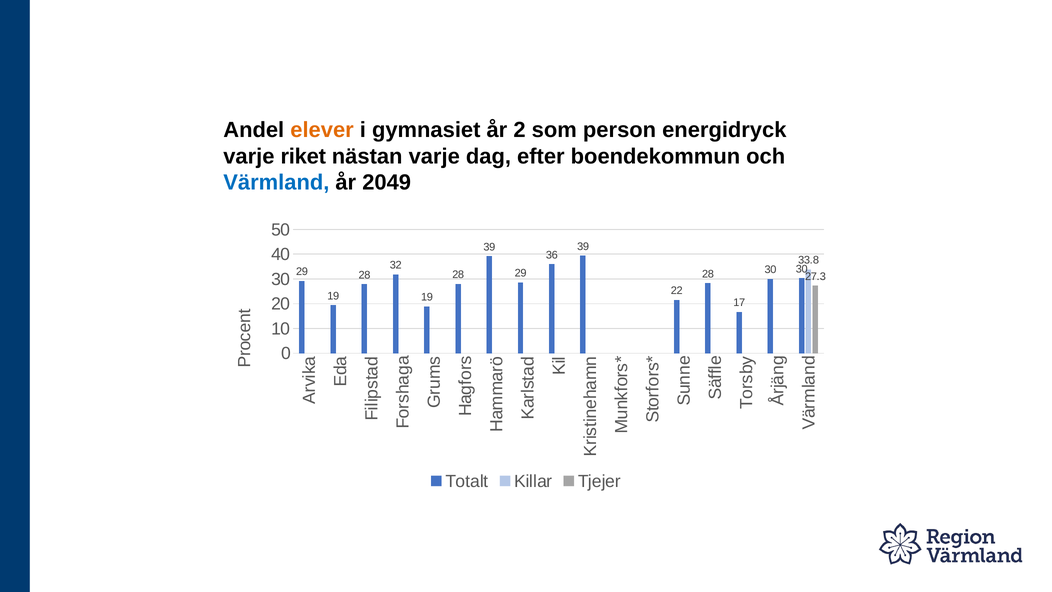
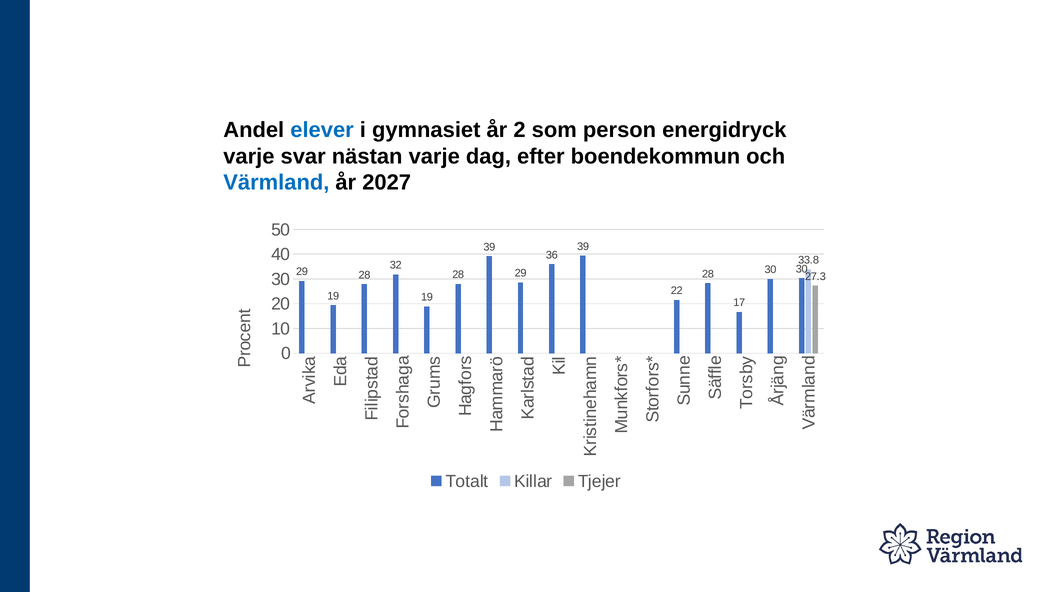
elever colour: orange -> blue
riket: riket -> svar
2049: 2049 -> 2027
